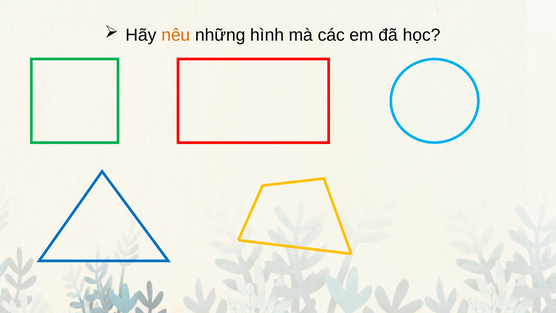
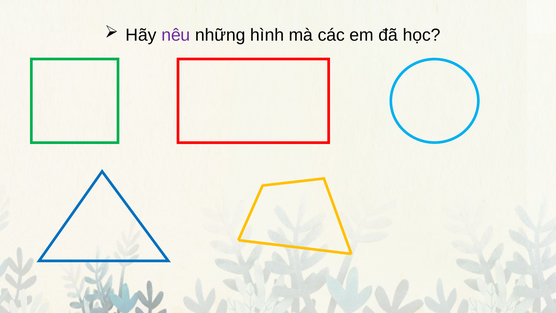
nêu colour: orange -> purple
